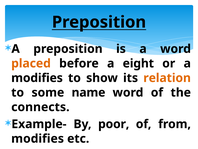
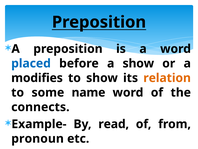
placed colour: orange -> blue
a eight: eight -> show
poor: poor -> read
modifies at (38, 138): modifies -> pronoun
